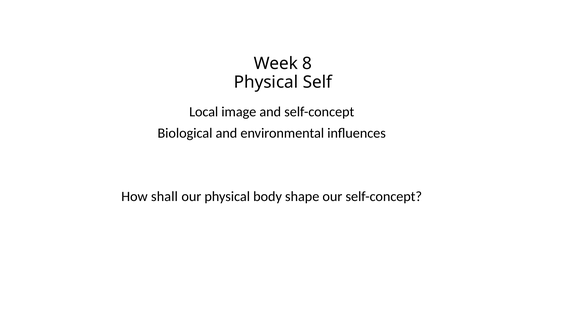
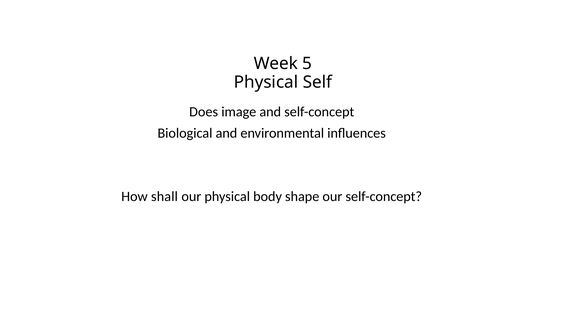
8: 8 -> 5
Local: Local -> Does
